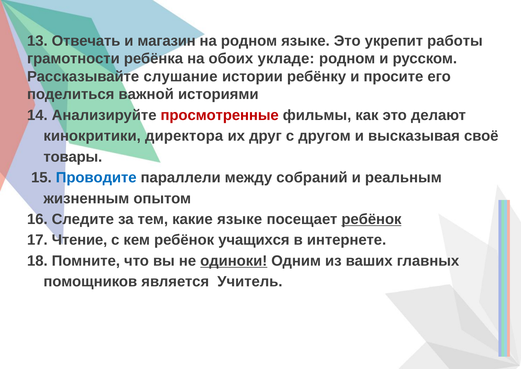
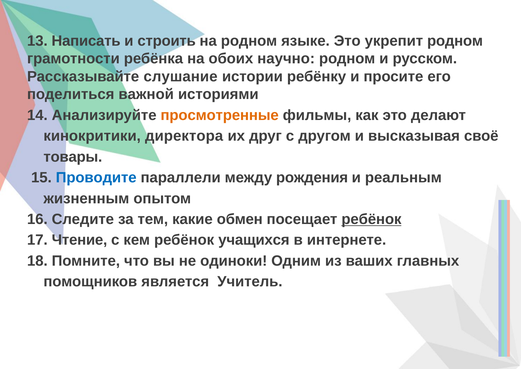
Отвечать: Отвечать -> Написать
магазин: магазин -> строить
укрепит работы: работы -> родном
укладе: укладе -> научно
просмотренные colour: red -> orange
собраний: собраний -> рождения
какие языке: языке -> обмен
одиноки underline: present -> none
